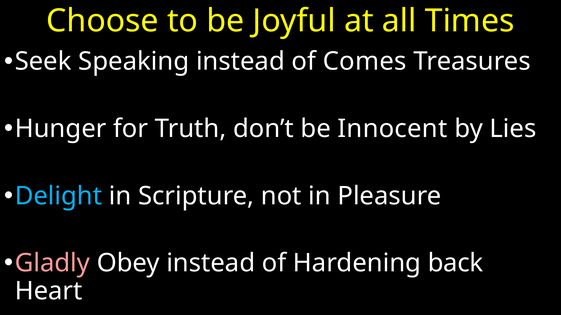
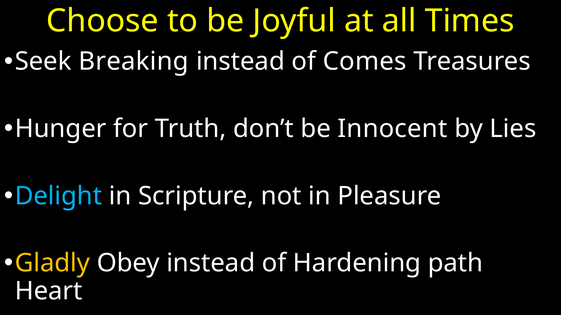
Speaking: Speaking -> Breaking
Gladly colour: pink -> yellow
back: back -> path
